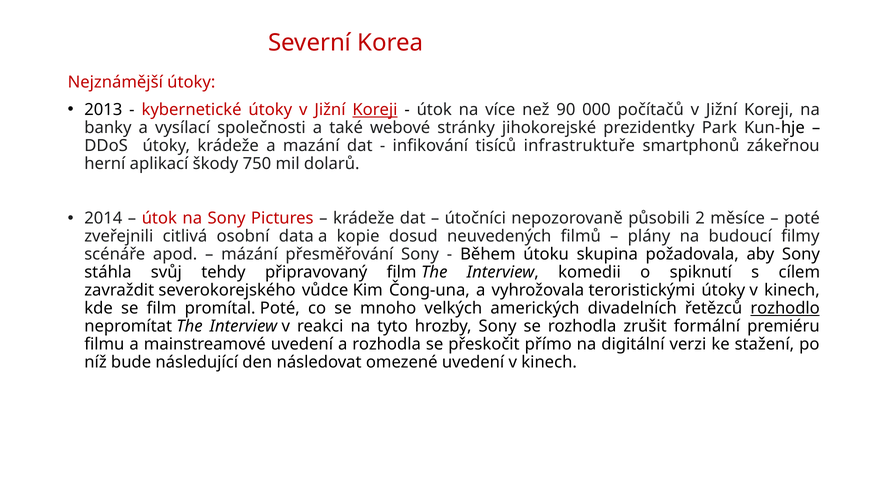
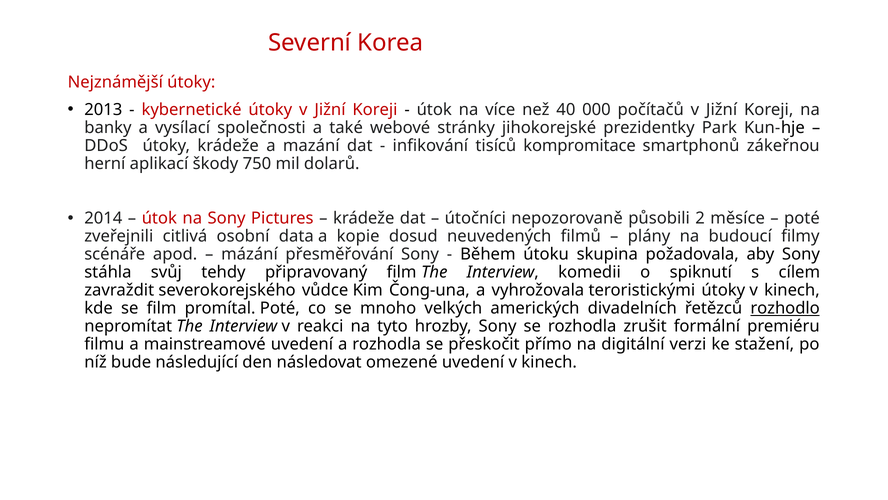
Koreji at (375, 110) underline: present -> none
90: 90 -> 40
infrastruktuře: infrastruktuře -> kompromitace
